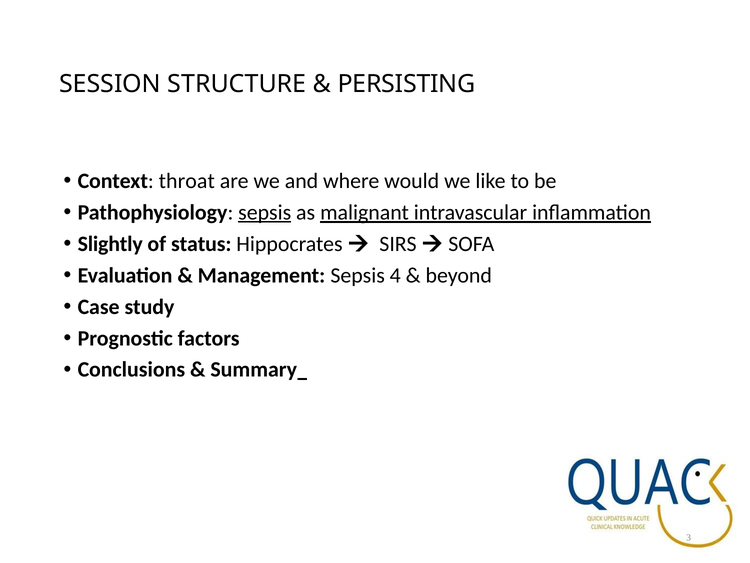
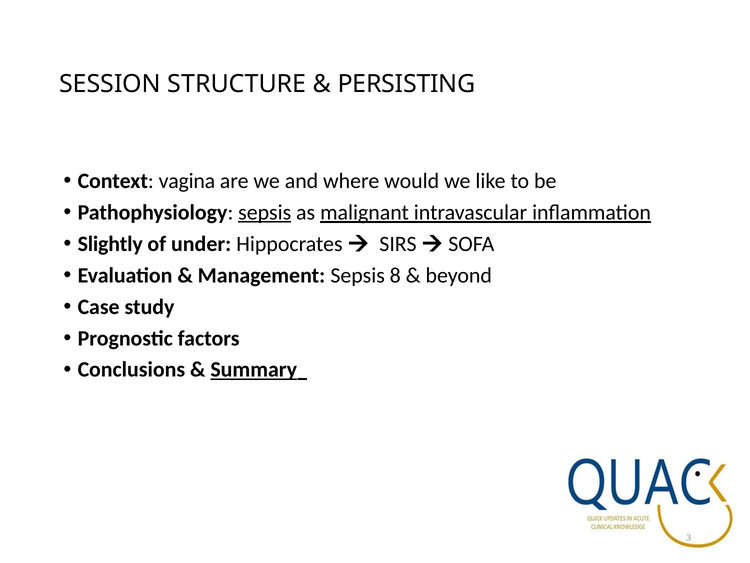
throat: throat -> vagina
status: status -> under
4: 4 -> 8
Summary underline: none -> present
